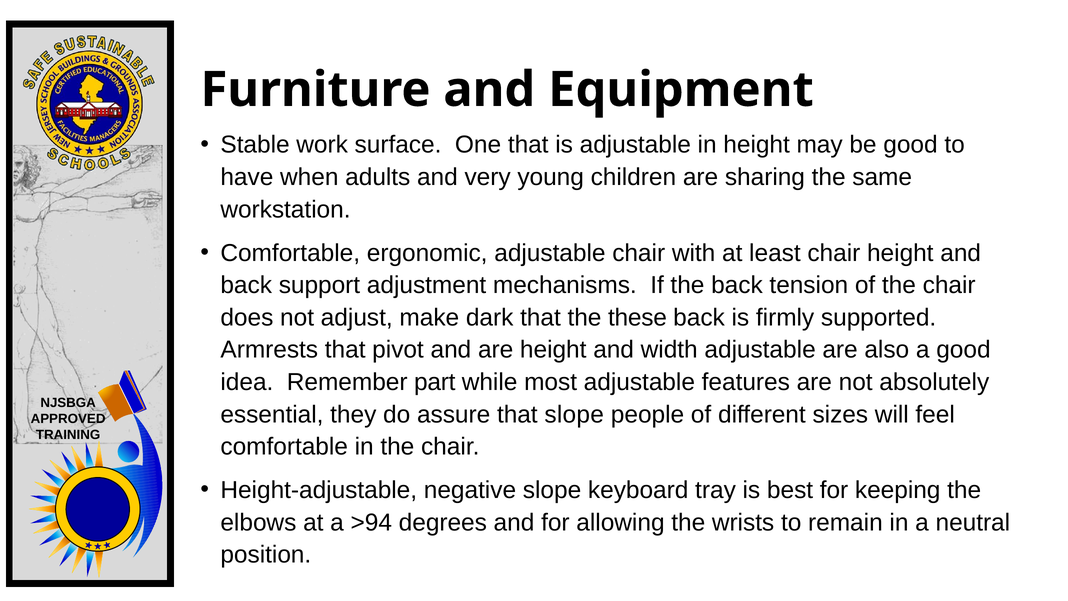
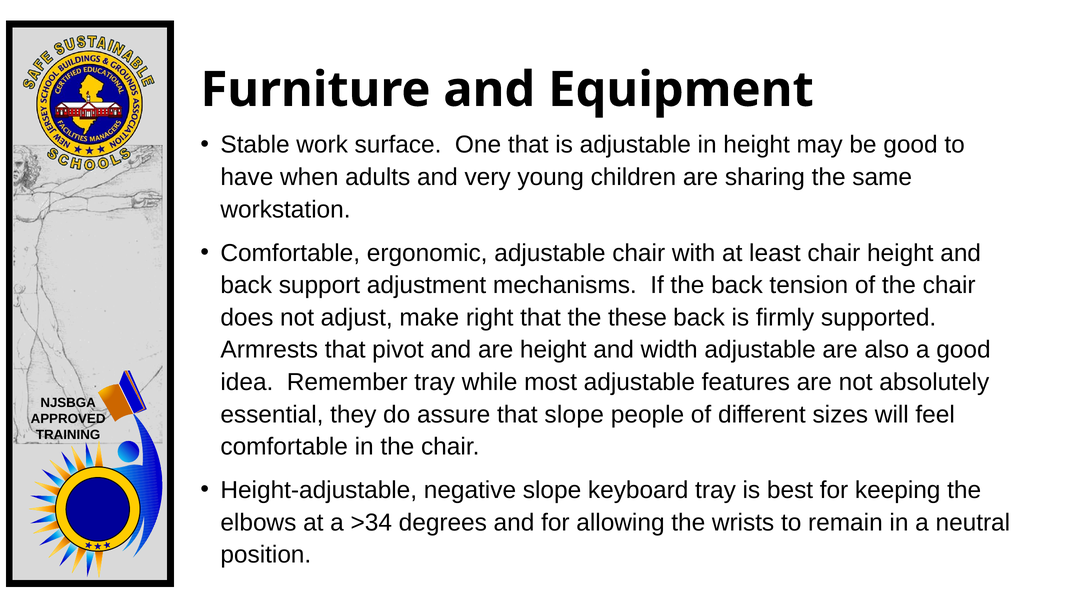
dark: dark -> right
Remember part: part -> tray
>94: >94 -> >34
